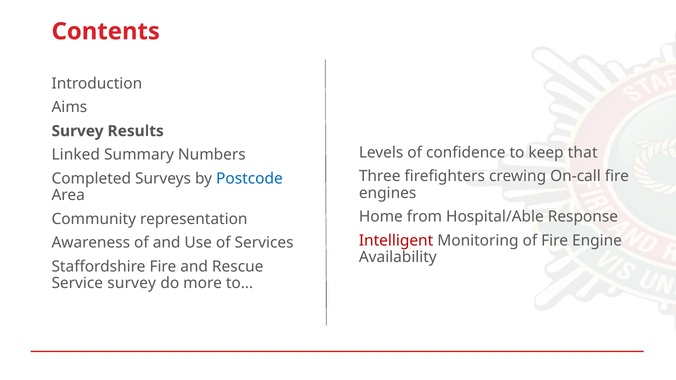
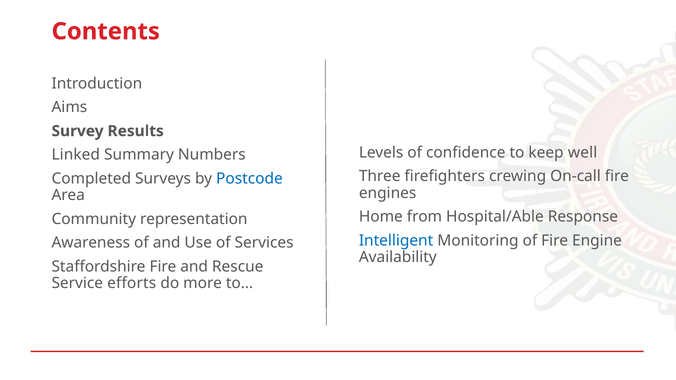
that: that -> well
Intelligent colour: red -> blue
Service survey: survey -> efforts
